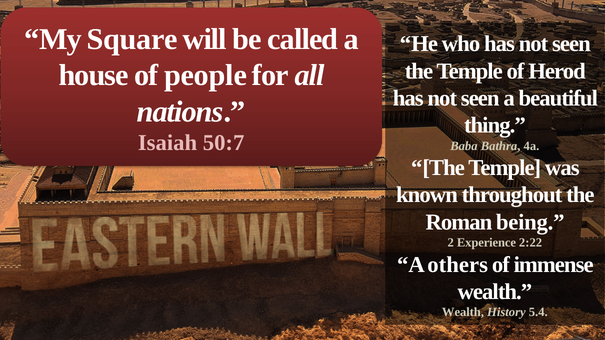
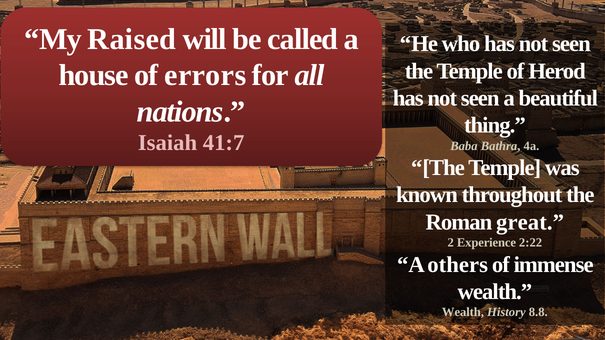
Square: Square -> Raised
people: people -> errors
50:7: 50:7 -> 41:7
being: being -> great
5.4: 5.4 -> 8.8
